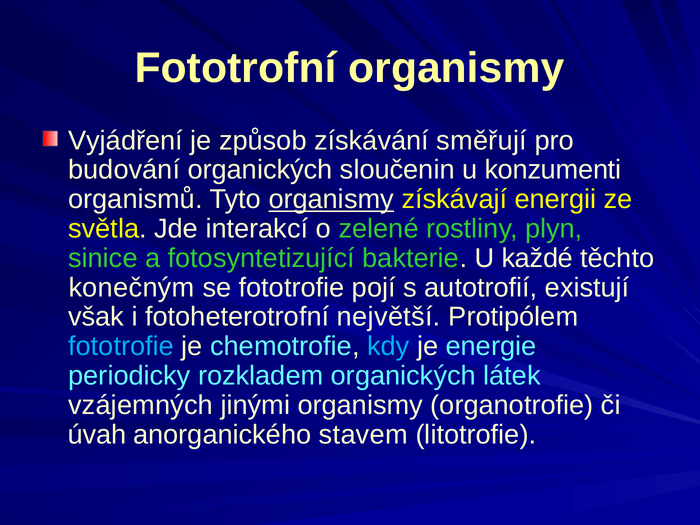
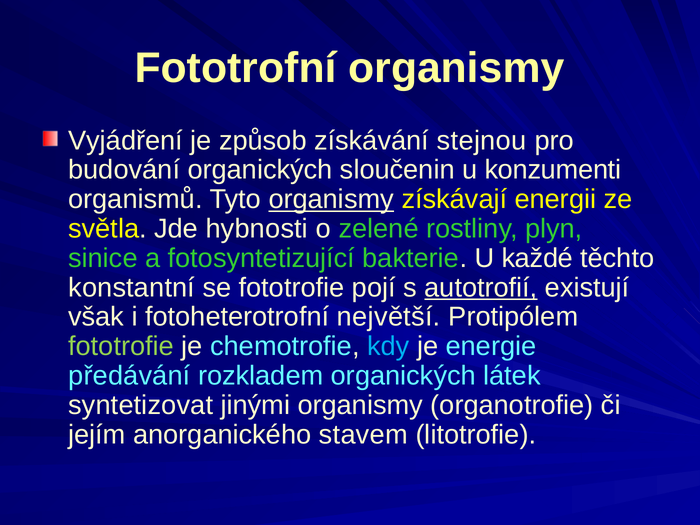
směřují: směřují -> stejnou
interakcí: interakcí -> hybnosti
konečným: konečným -> konstantní
autotrofií underline: none -> present
fototrofie at (121, 346) colour: light blue -> light green
periodicky: periodicky -> předávání
vzájemných: vzájemných -> syntetizovat
úvah: úvah -> jejím
